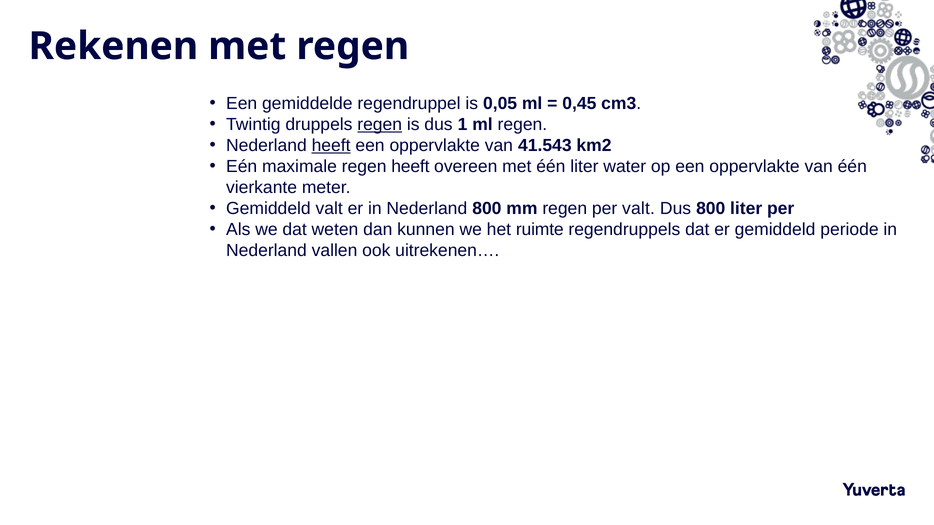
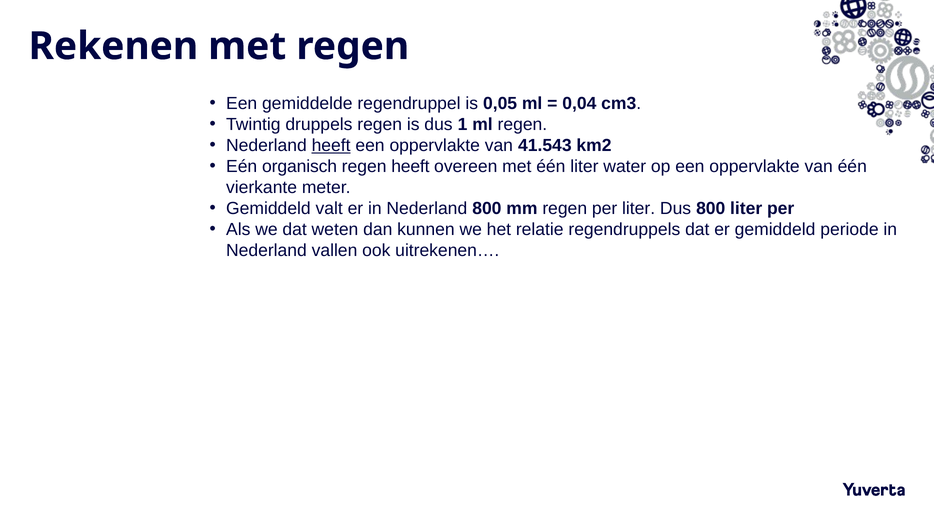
0,45: 0,45 -> 0,04
regen at (380, 124) underline: present -> none
maximale: maximale -> organisch
per valt: valt -> liter
ruimte: ruimte -> relatie
